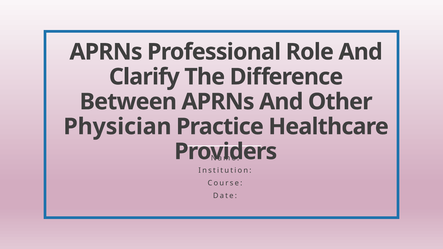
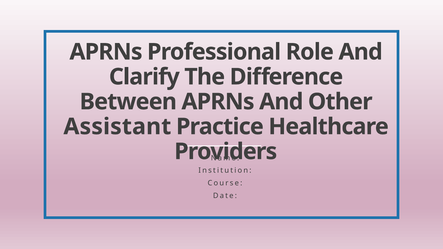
Physician: Physician -> Assistant
